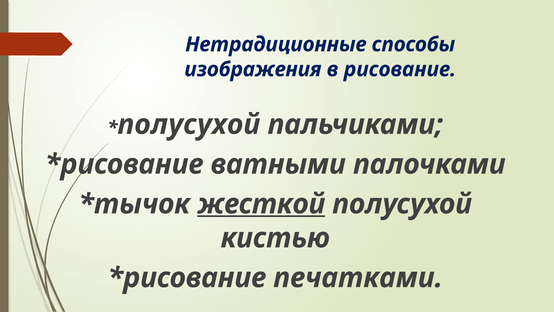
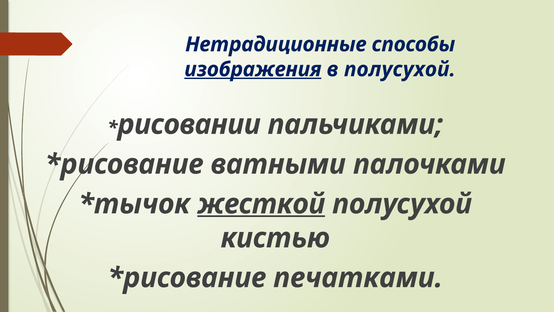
изображения underline: none -> present
в рисование: рисование -> полусухой
полусухой at (189, 124): полусухой -> рисовании
